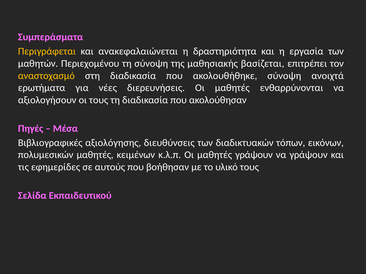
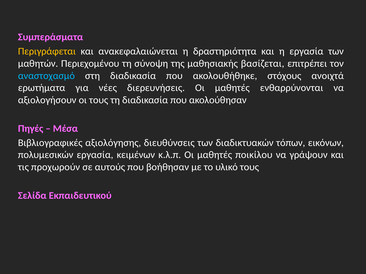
αναστοχασμό colour: yellow -> light blue
ακολουθήθηκε σύνοψη: σύνοψη -> στόχους
πολυμεσικών μαθητές: μαθητές -> εργασία
μαθητές γράψουν: γράψουν -> ποικίλου
εφημερίδες: εφημερίδες -> προχωρούν
